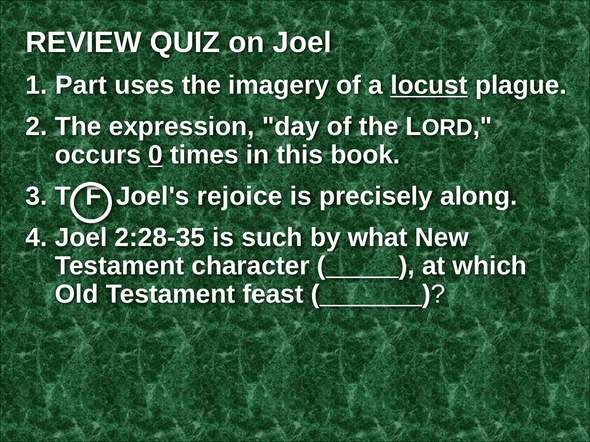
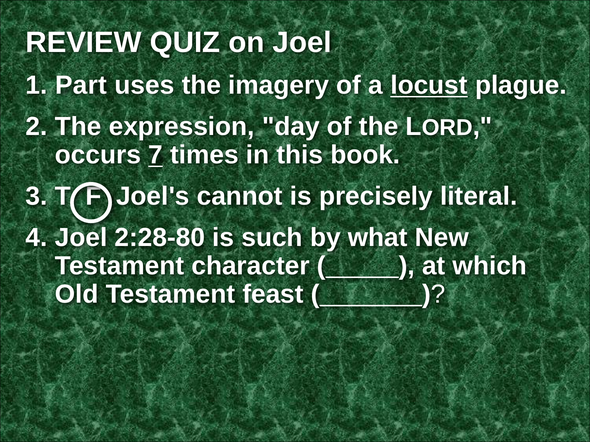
0: 0 -> 7
rejoice: rejoice -> cannot
along: along -> literal
2:28-35: 2:28-35 -> 2:28-80
